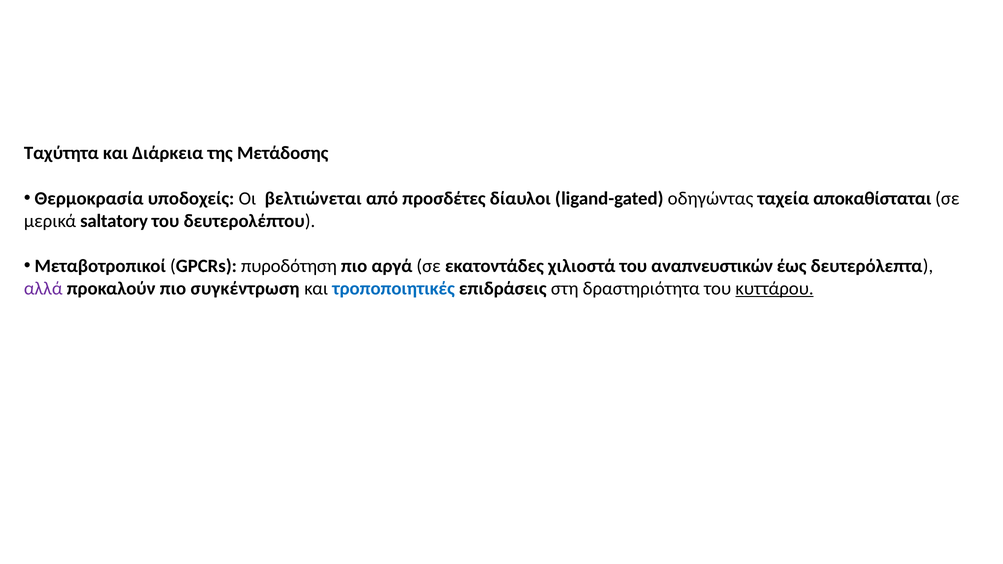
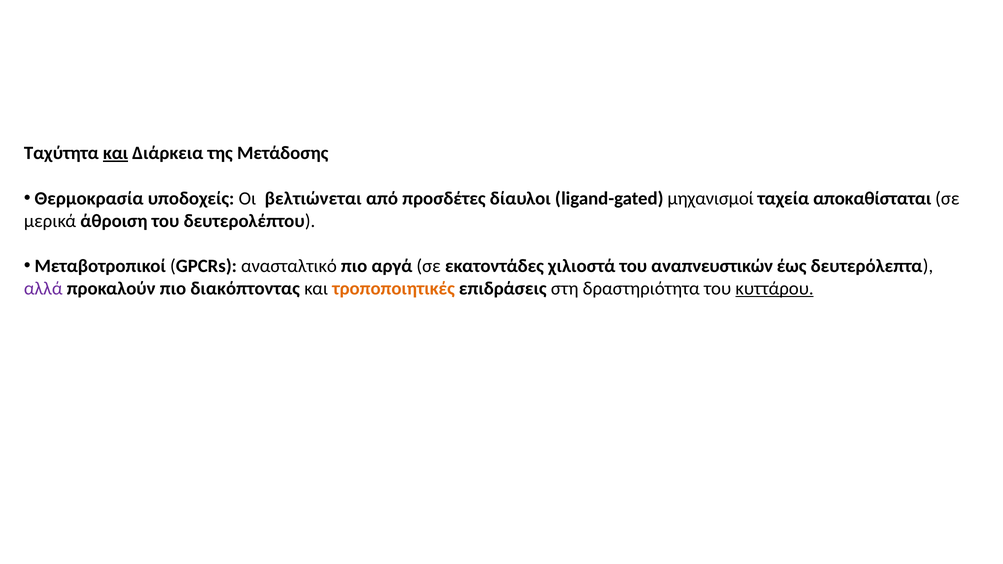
και at (116, 153) underline: none -> present
οδηγώντας: οδηγώντας -> μηχανισμοί
saltatory: saltatory -> άθροιση
πυροδότηση: πυροδότηση -> ανασταλτικό
συγκέντρωση: συγκέντρωση -> διακόπτοντας
τροποποιητικές colour: blue -> orange
